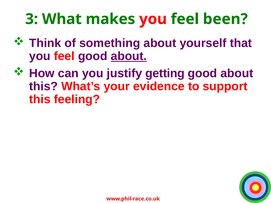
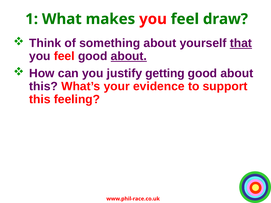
3: 3 -> 1
been: been -> draw
that underline: none -> present
